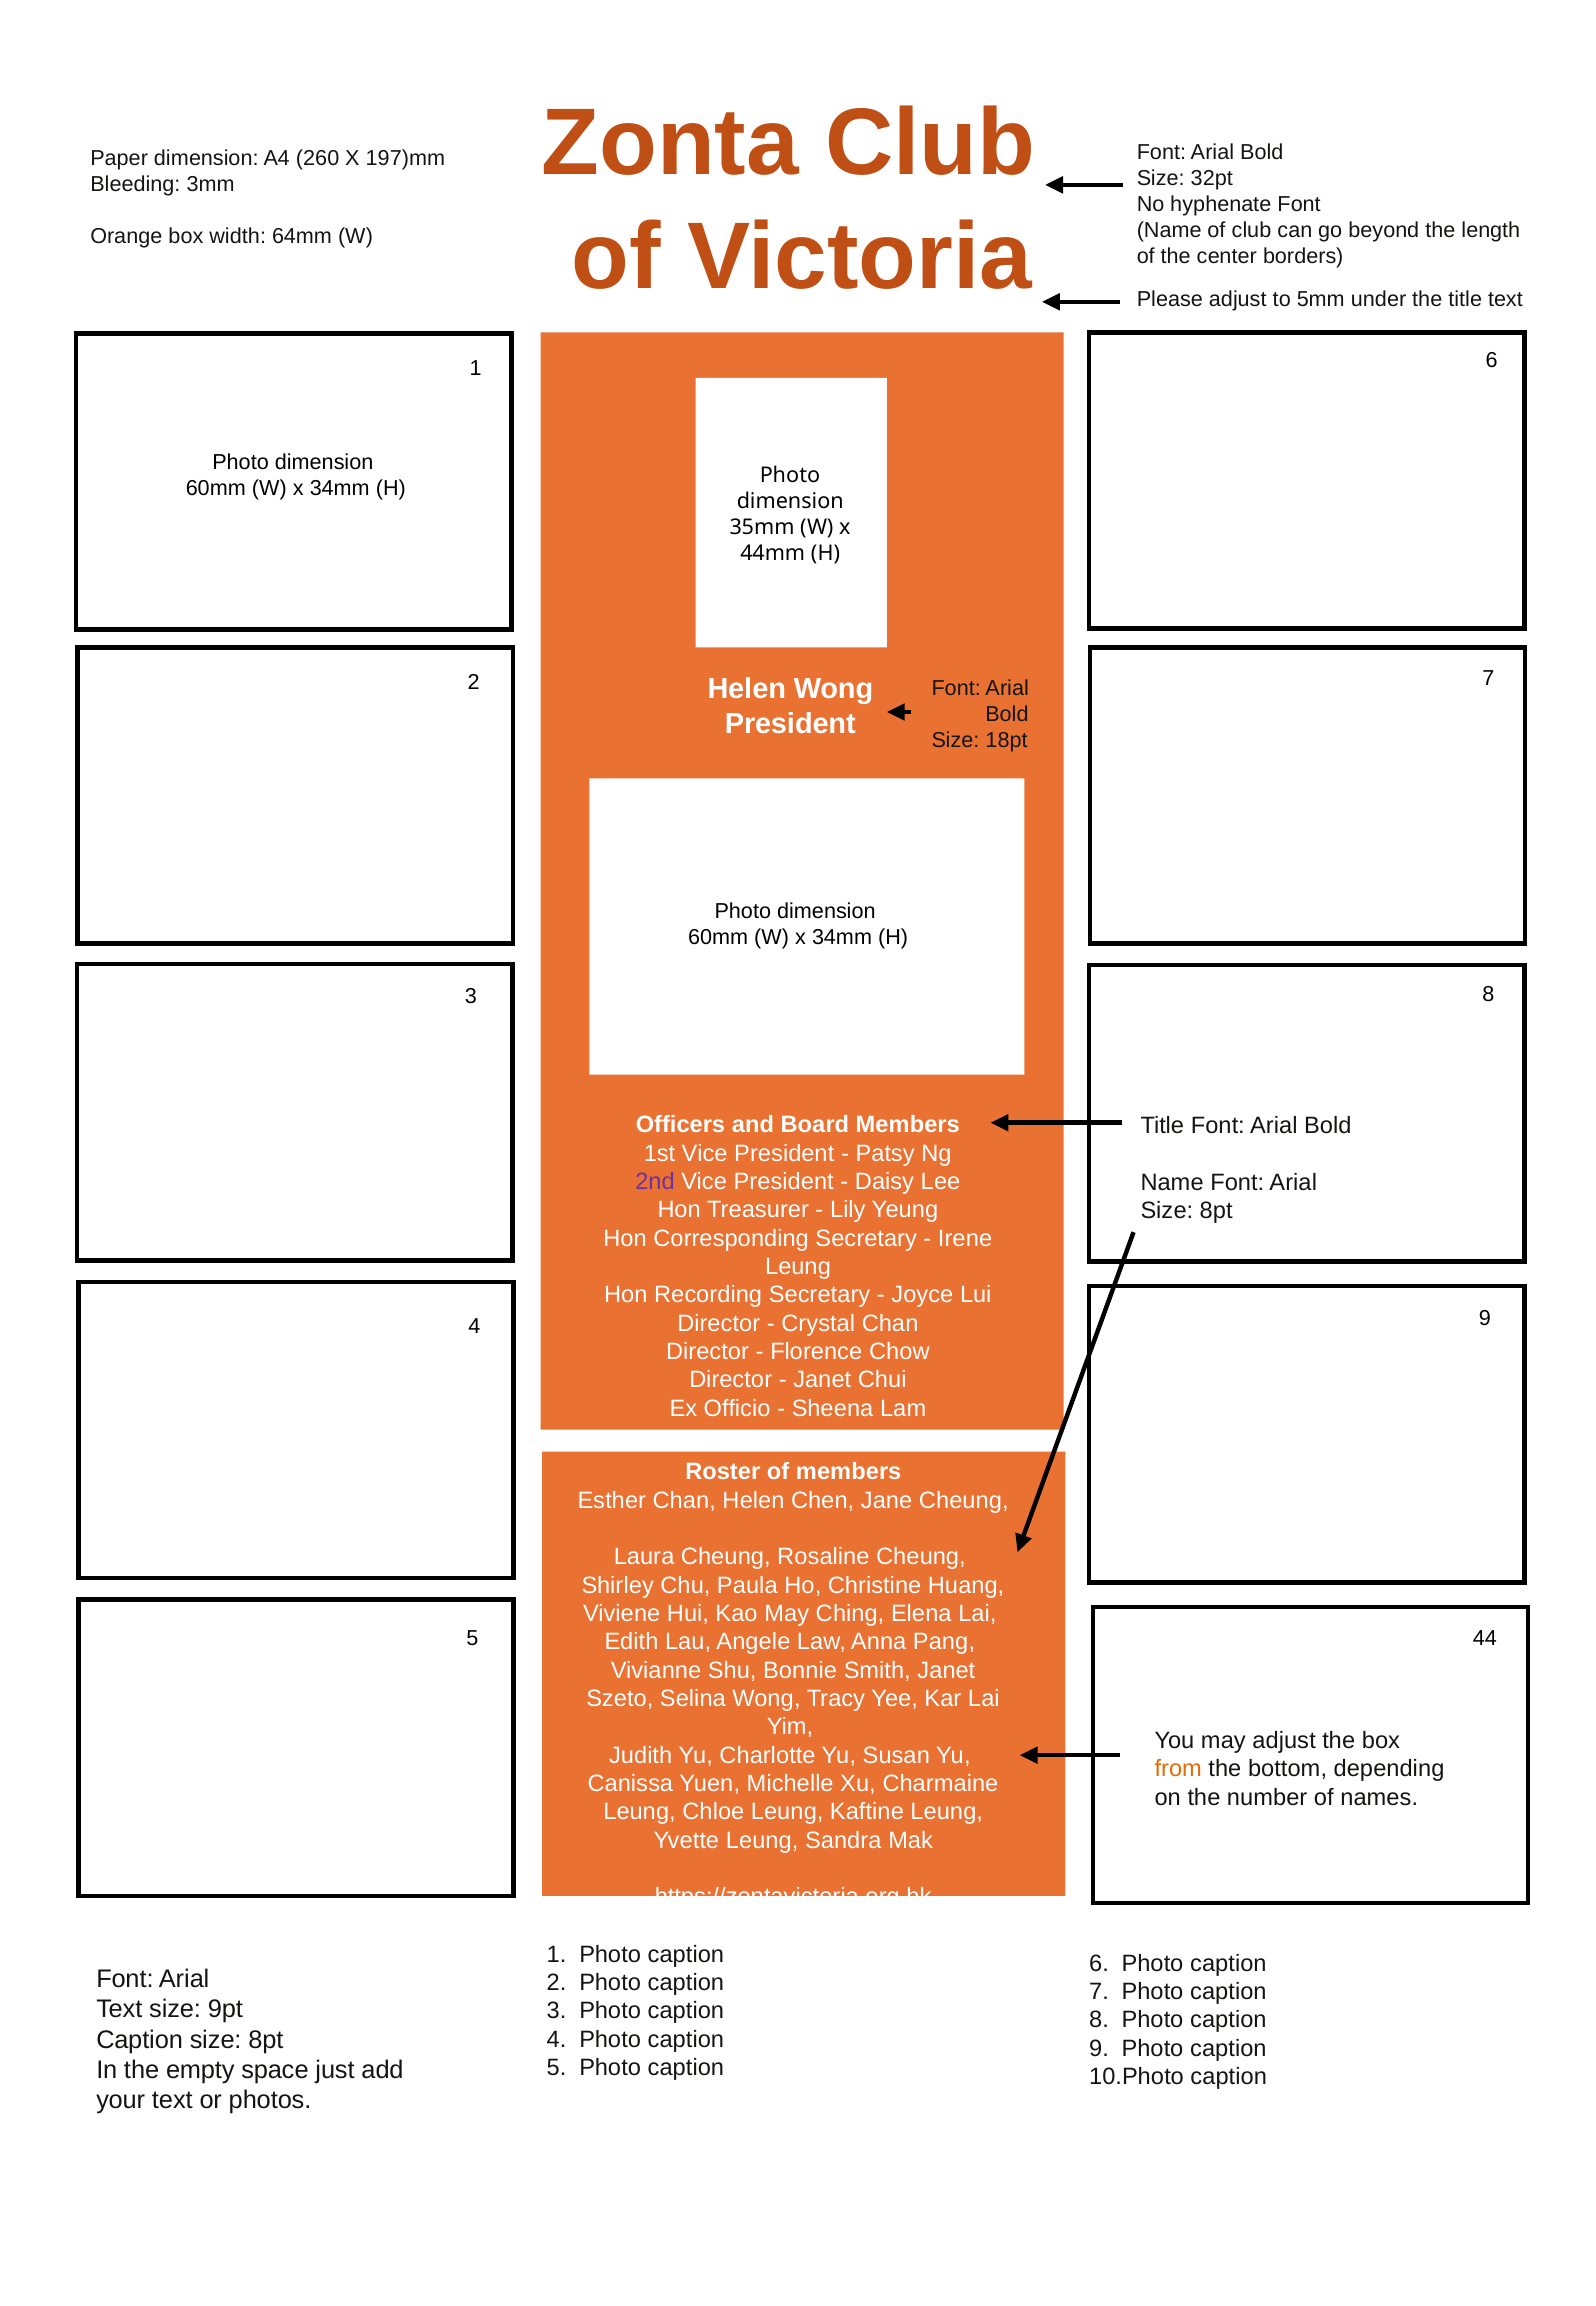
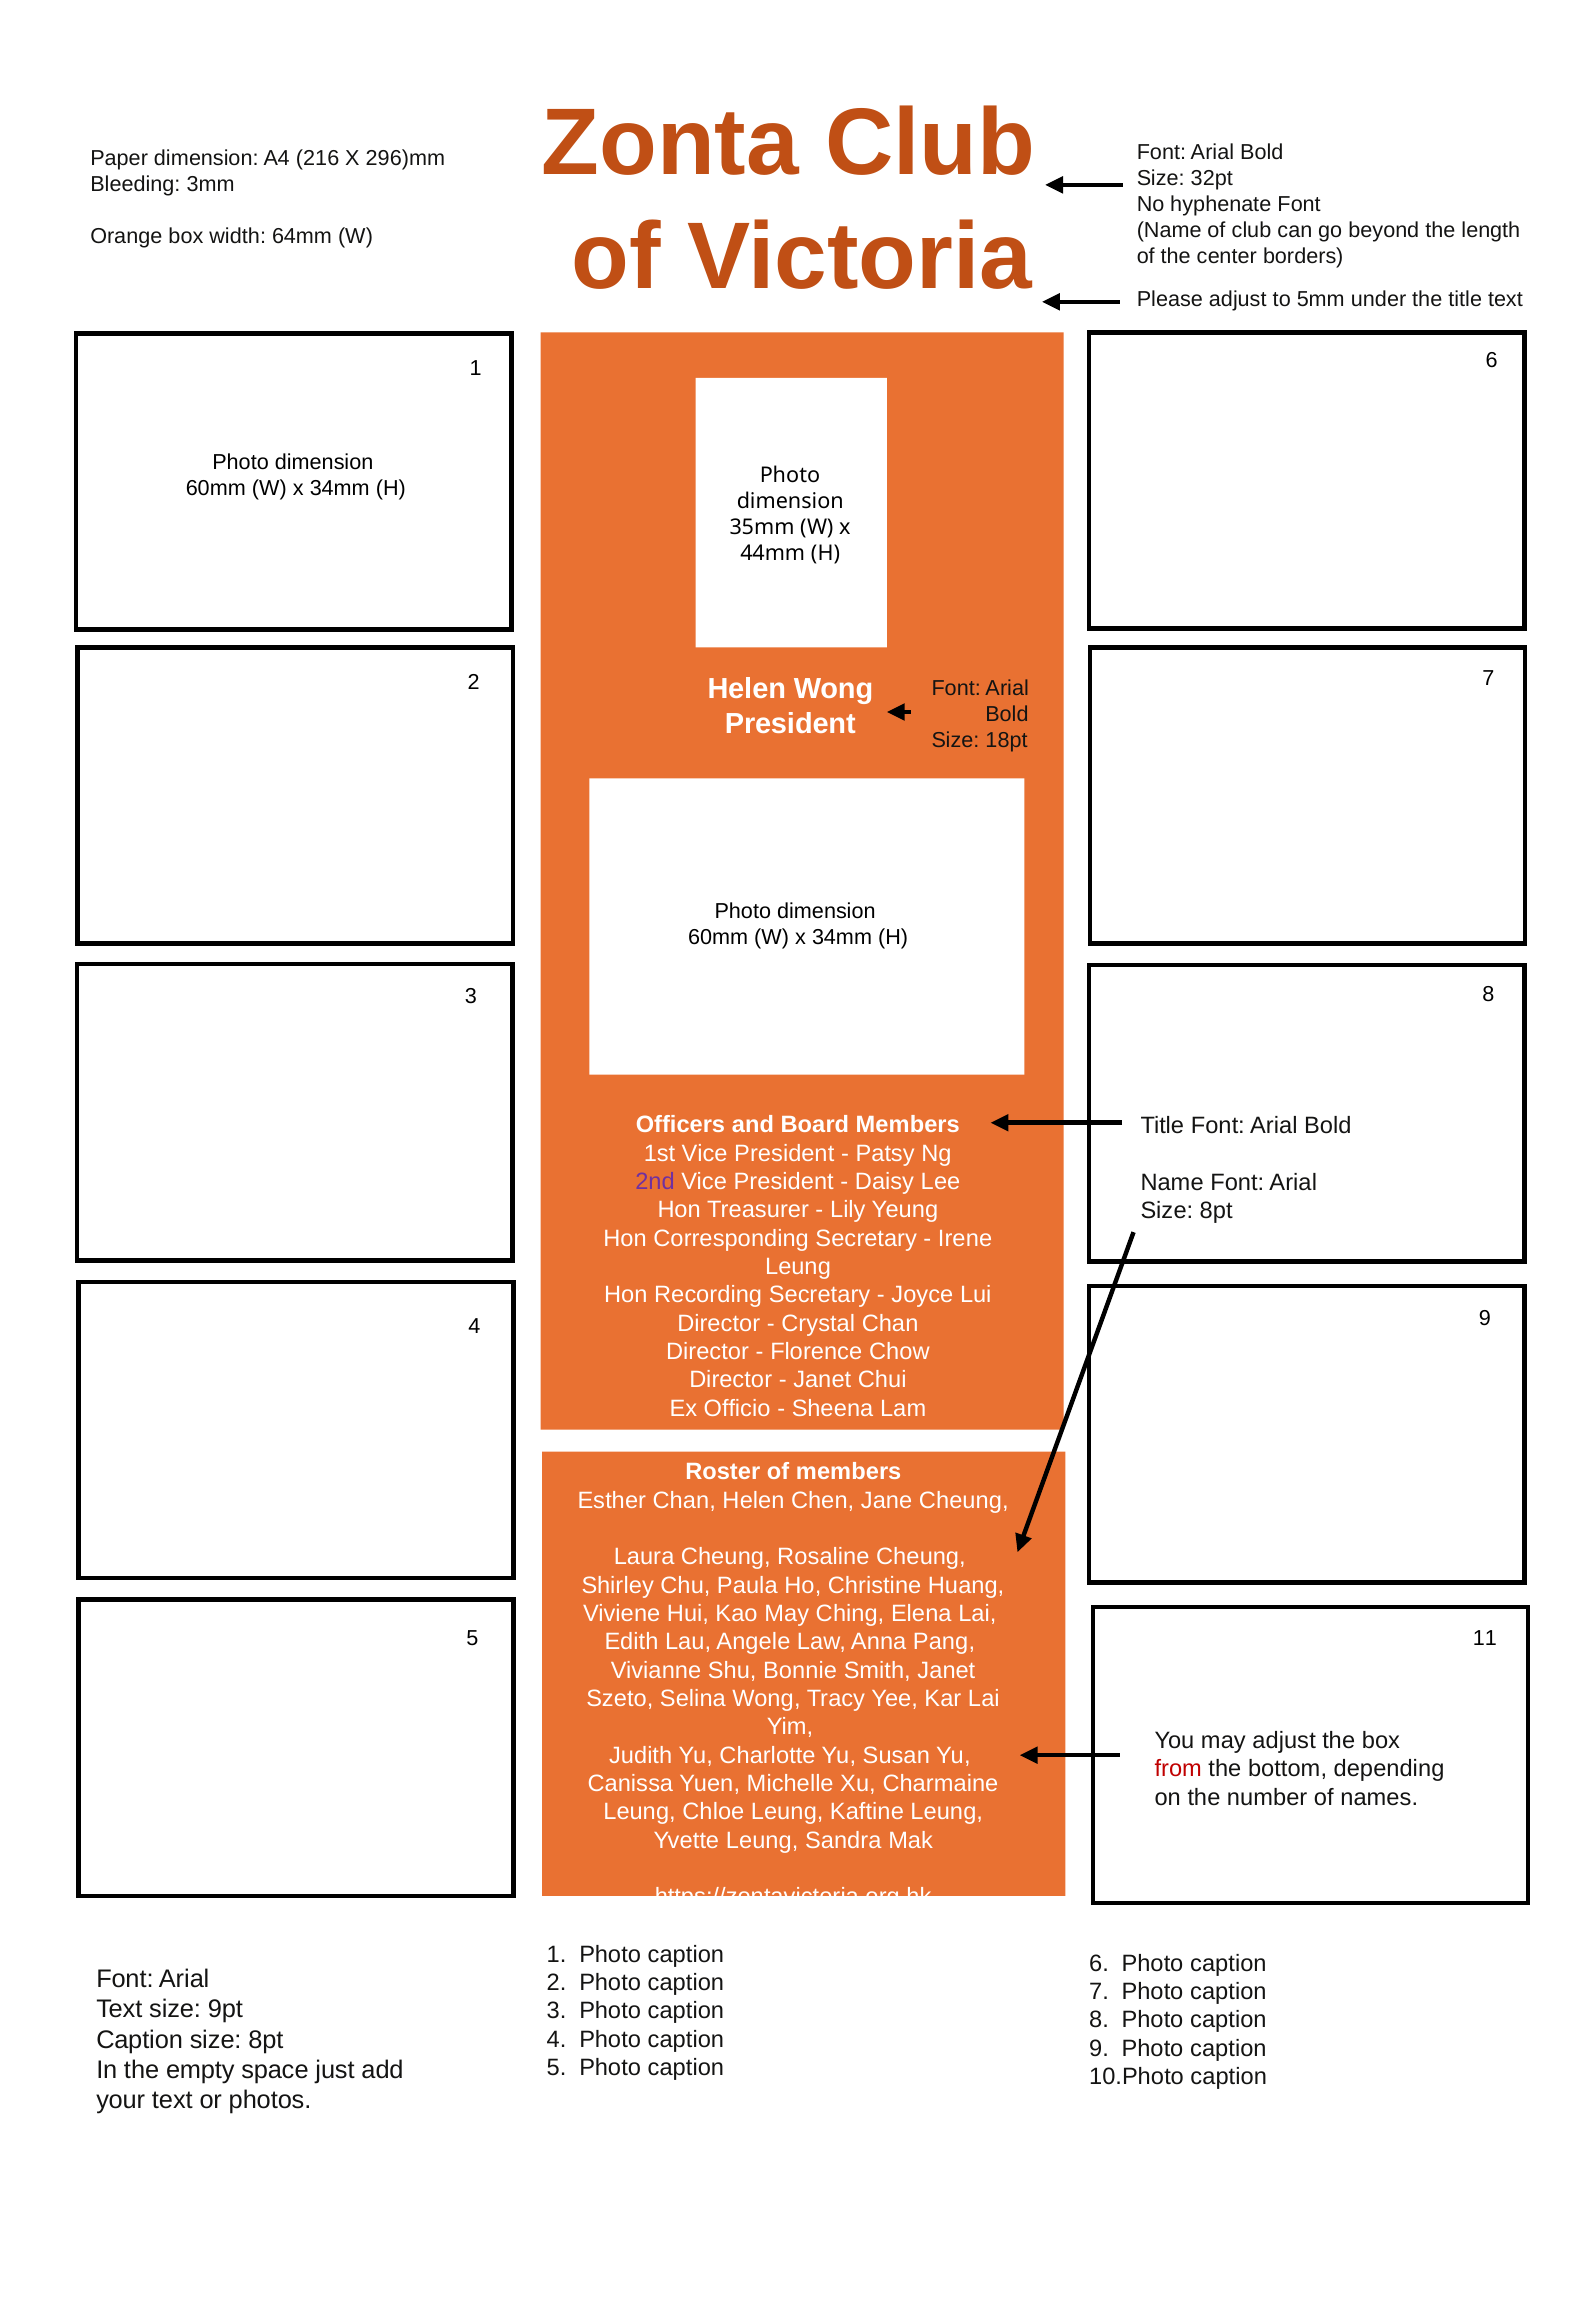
260: 260 -> 216
197)mm: 197)mm -> 296)mm
44: 44 -> 11
from colour: orange -> red
